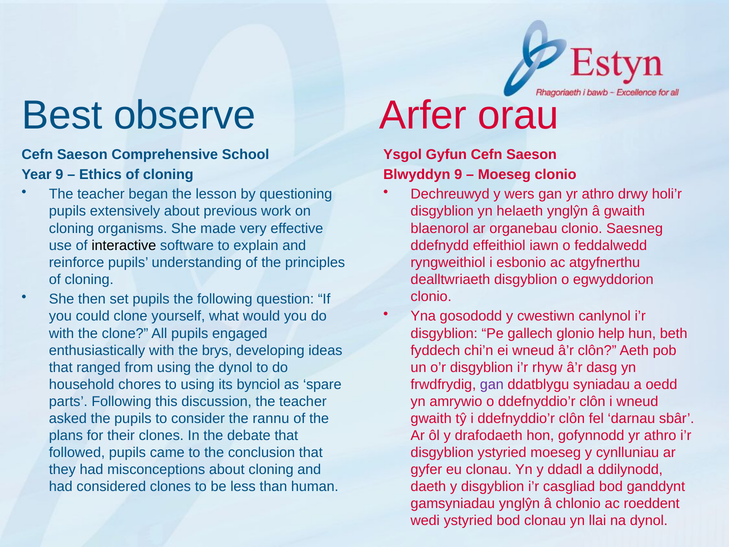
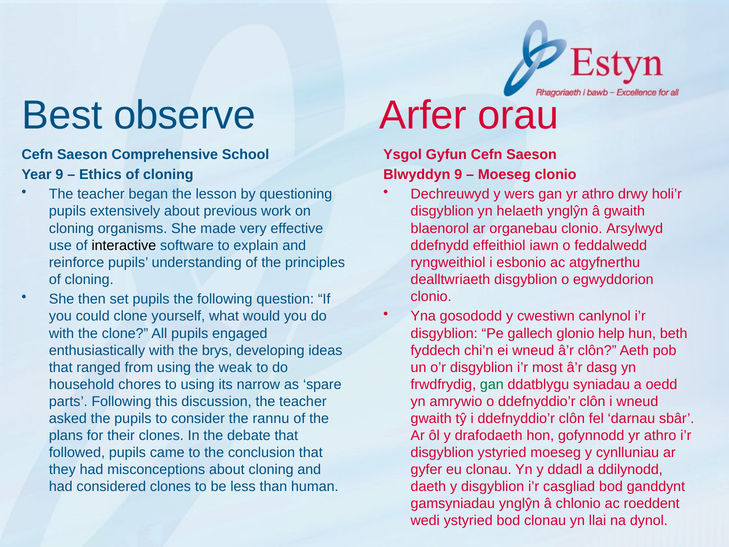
Saesneg: Saesneg -> Arsylwyd
the dynol: dynol -> weak
rhyw: rhyw -> most
bynciol: bynciol -> narrow
gan at (492, 384) colour: purple -> green
